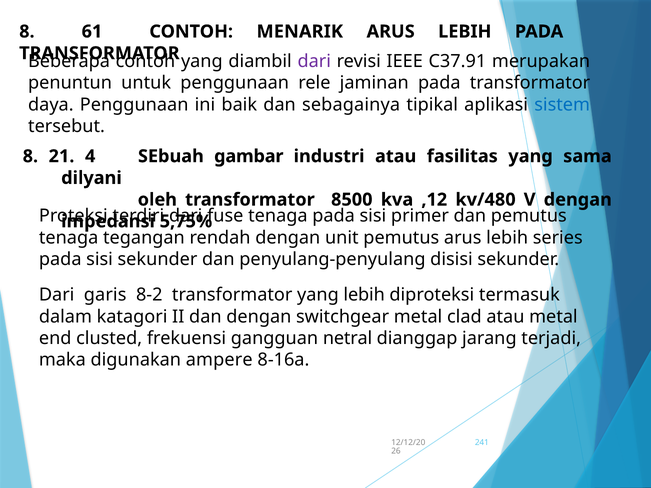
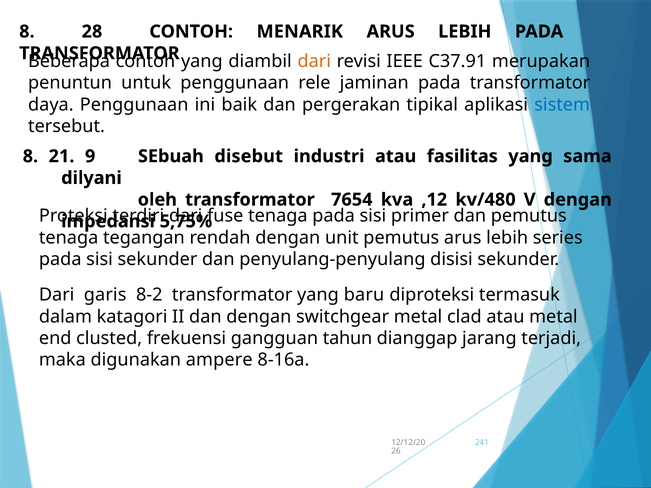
61: 61 -> 28
dari at (314, 61) colour: purple -> orange
sebagainya: sebagainya -> pergerakan
4: 4 -> 9
gambar: gambar -> disebut
8500: 8500 -> 7654
yang lebih: lebih -> baru
netral: netral -> tahun
